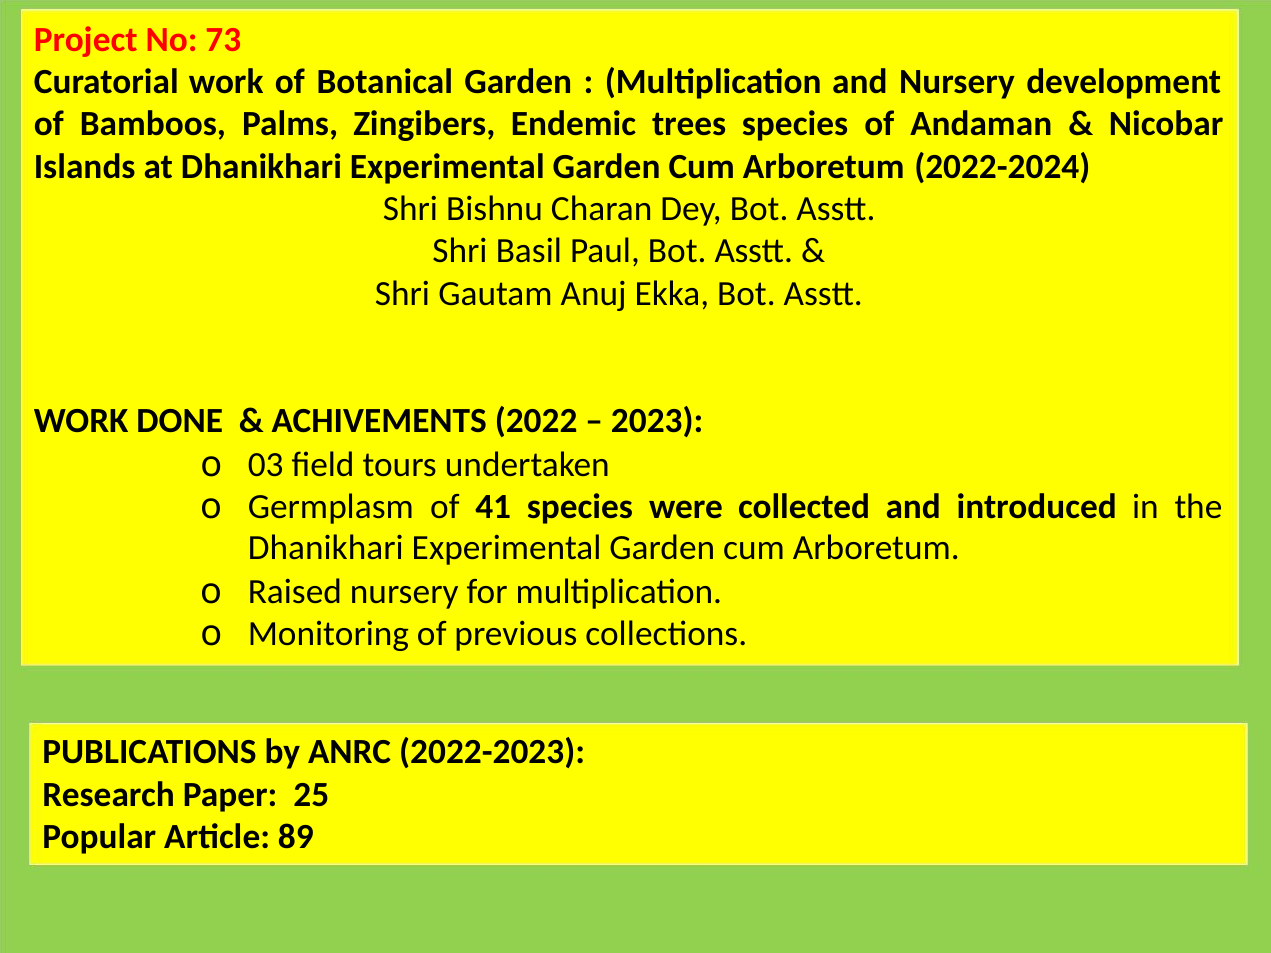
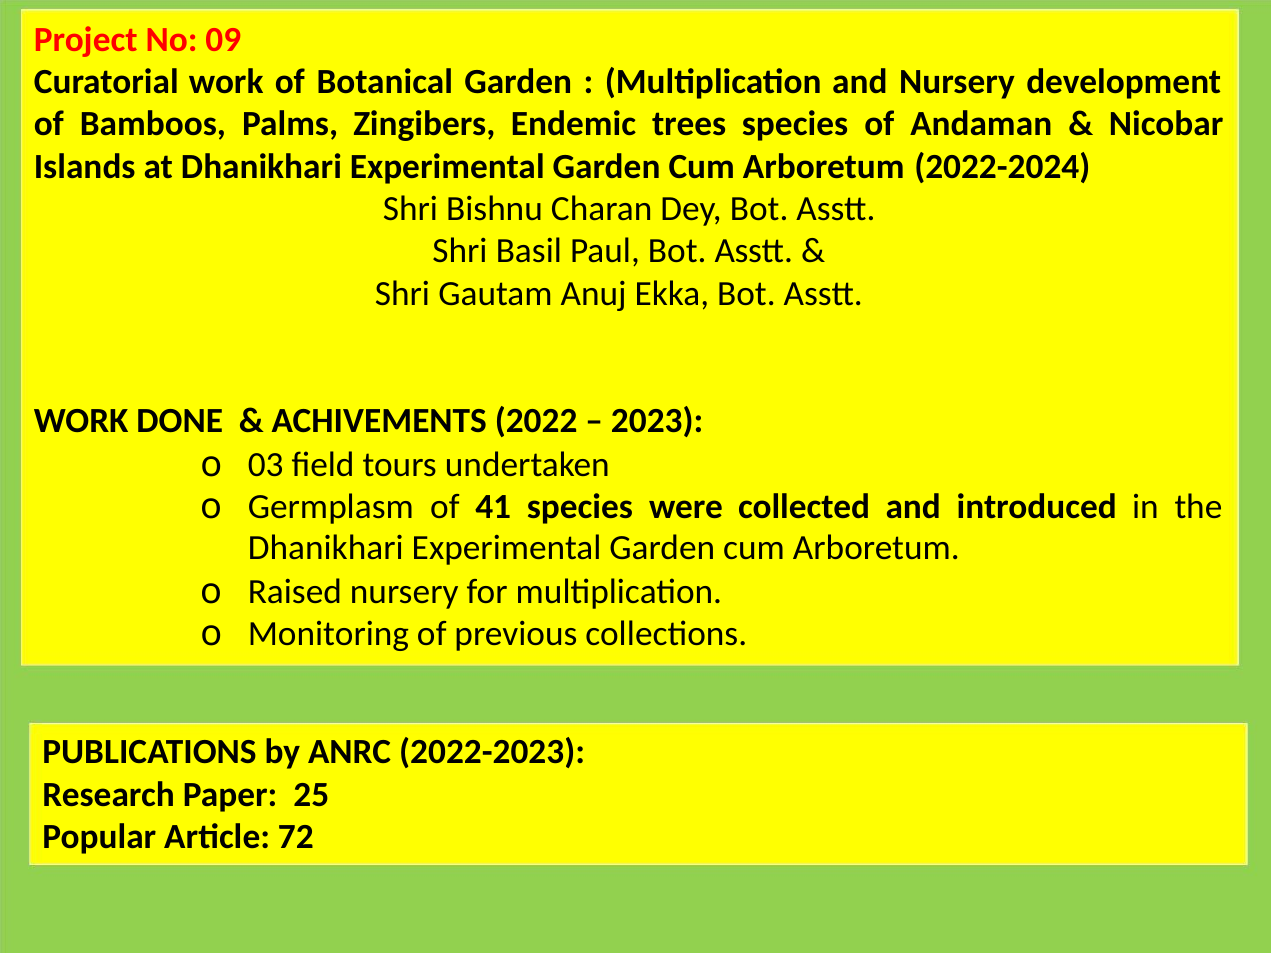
73: 73 -> 09
89: 89 -> 72
